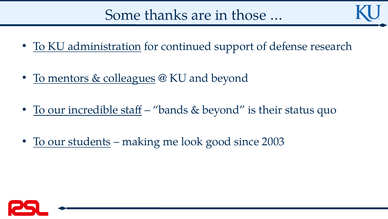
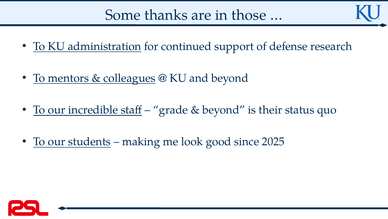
bands: bands -> grade
2003: 2003 -> 2025
